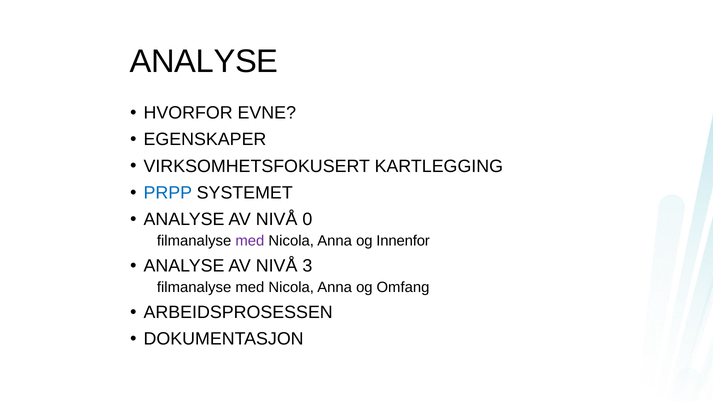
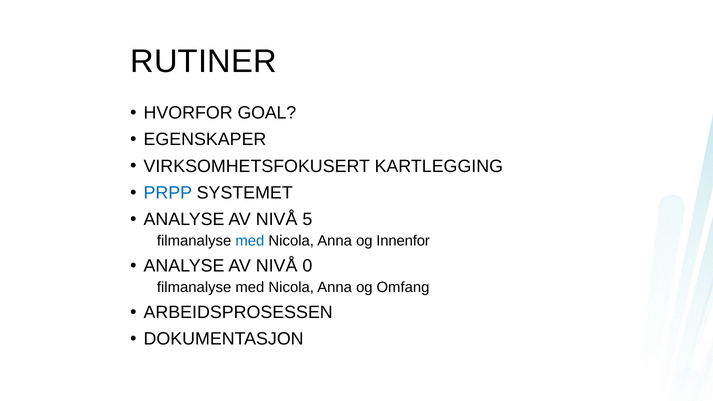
ANALYSE at (204, 62): ANALYSE -> RUTINER
EVNE: EVNE -> GOAL
0: 0 -> 5
med at (250, 241) colour: purple -> blue
3: 3 -> 0
